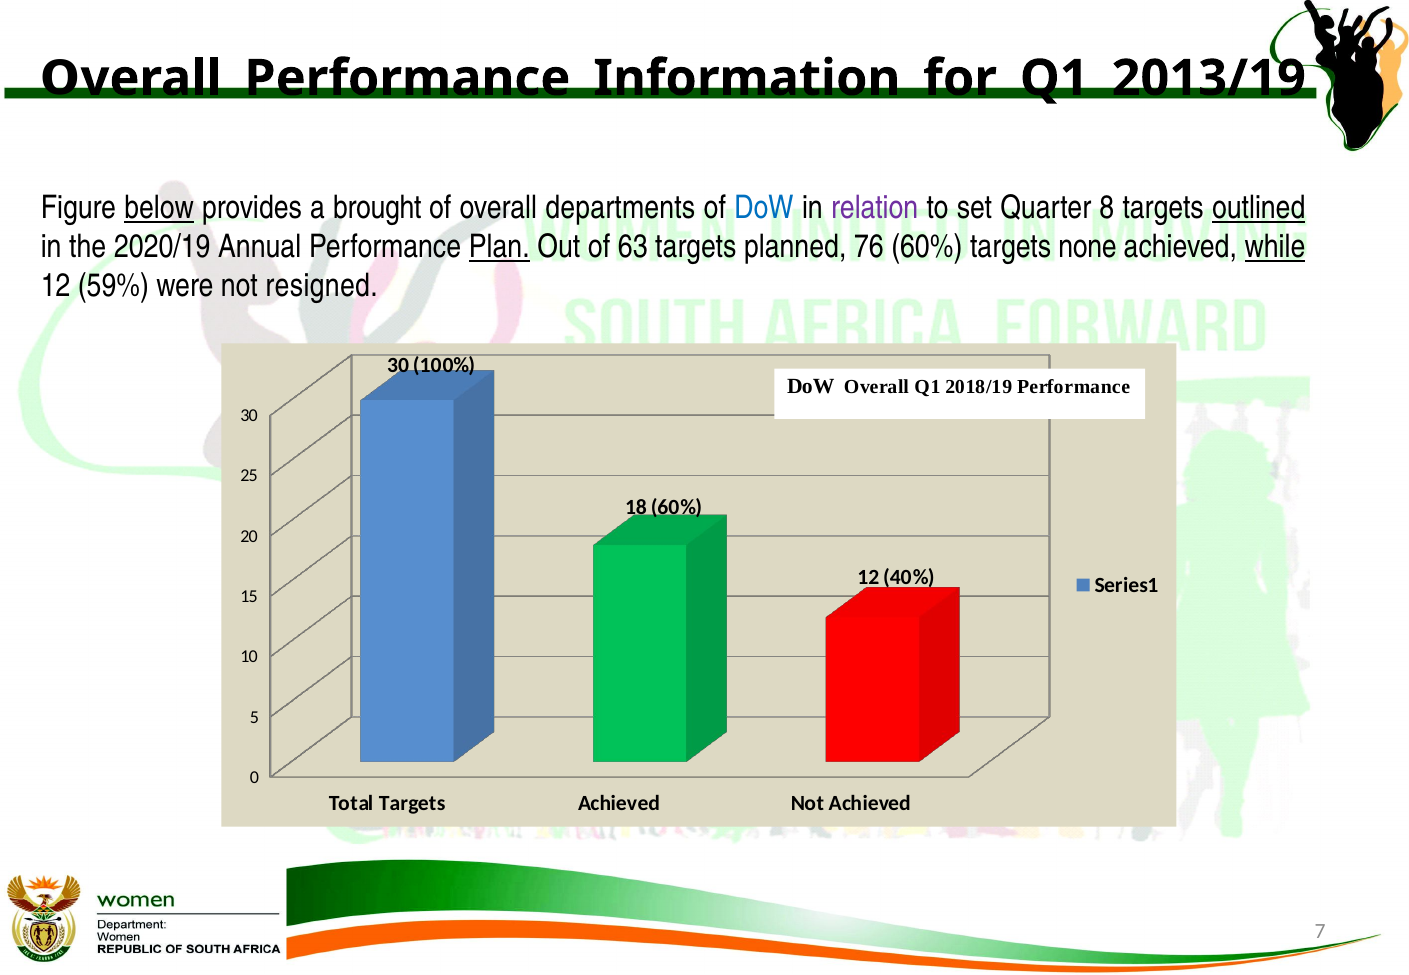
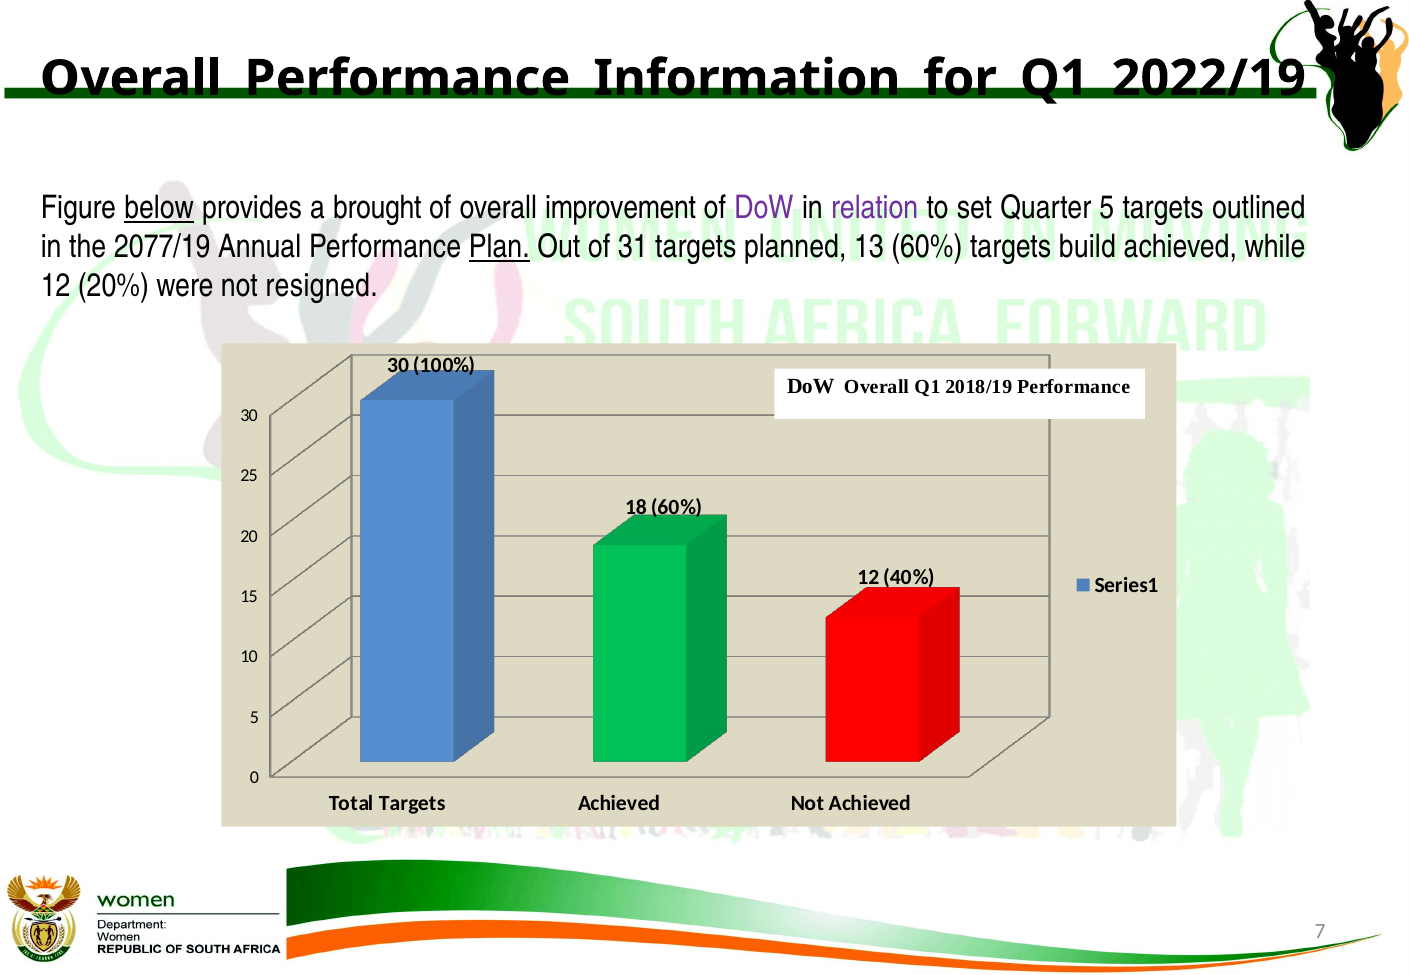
2013/19: 2013/19 -> 2022/19
departments: departments -> improvement
DoW at (764, 208) colour: blue -> purple
Quarter 8: 8 -> 5
outlined underline: present -> none
2020/19: 2020/19 -> 2077/19
63: 63 -> 31
76: 76 -> 13
none: none -> build
while underline: present -> none
59%: 59% -> 20%
